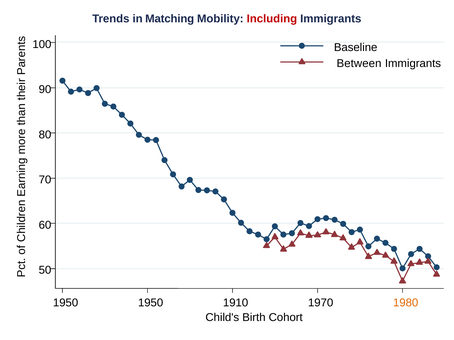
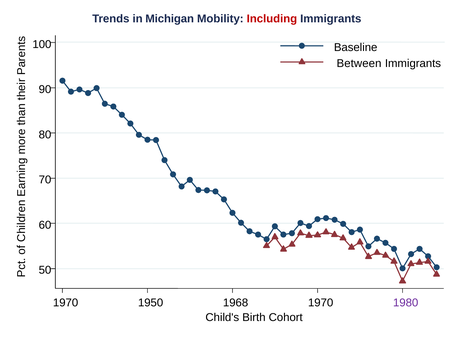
Matching: Matching -> Michigan
1950 at (66, 303): 1950 -> 1970
1910: 1910 -> 1968
1980 colour: orange -> purple
